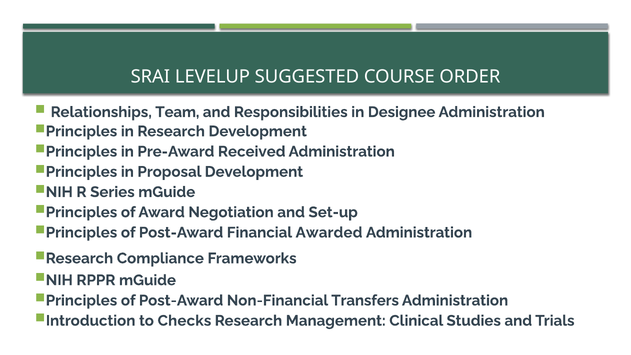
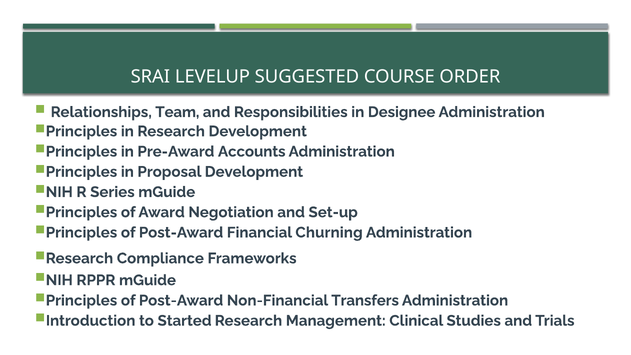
Received: Received -> Accounts
Awarded: Awarded -> Churning
Checks: Checks -> Started
